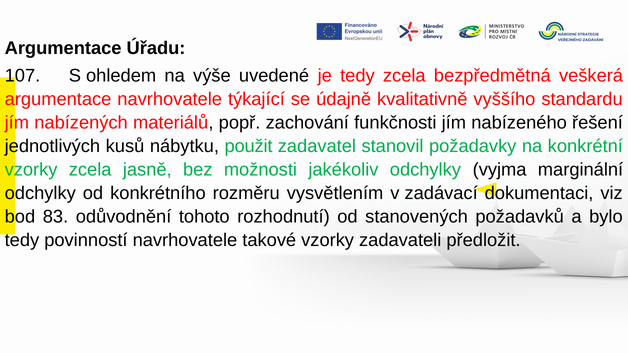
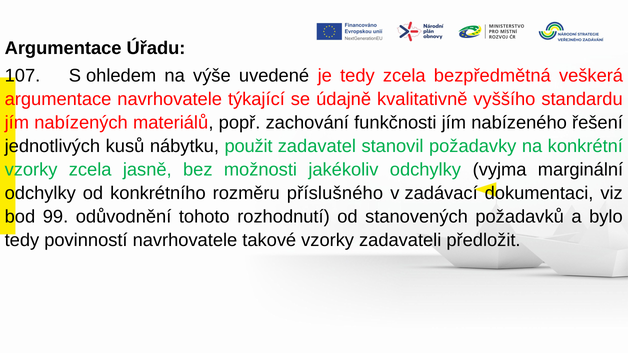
vysvětlením: vysvětlením -> příslušného
83: 83 -> 99
